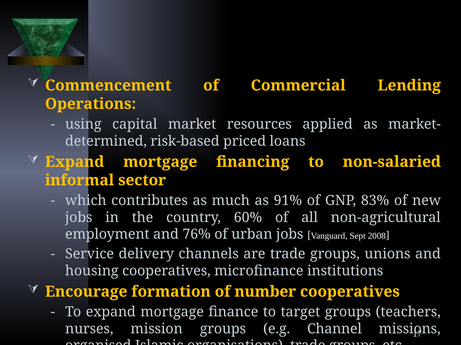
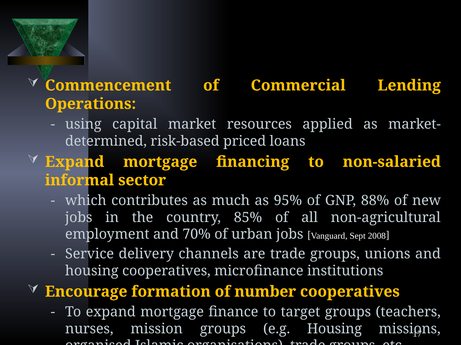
91%: 91% -> 95%
83%: 83% -> 88%
60%: 60% -> 85%
76%: 76% -> 70%
e.g Channel: Channel -> Housing
